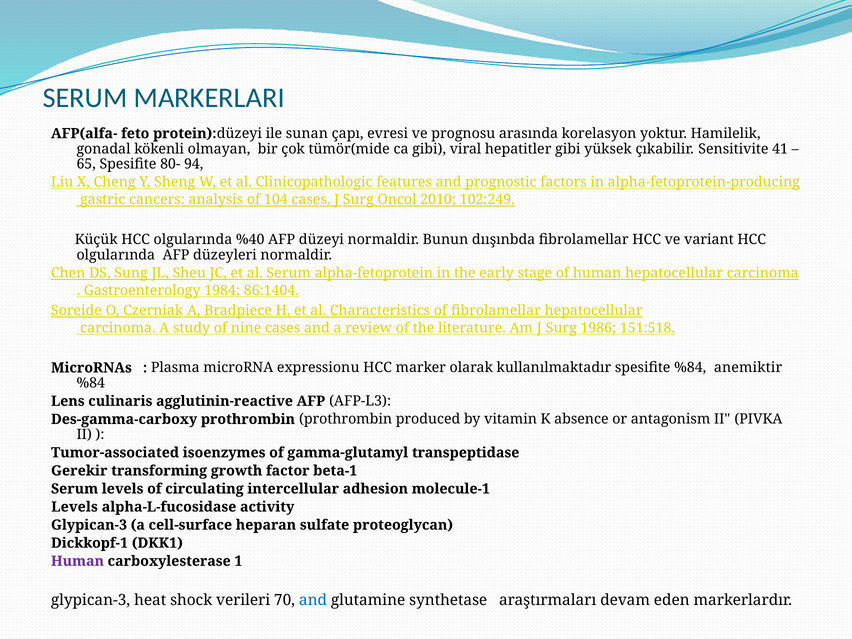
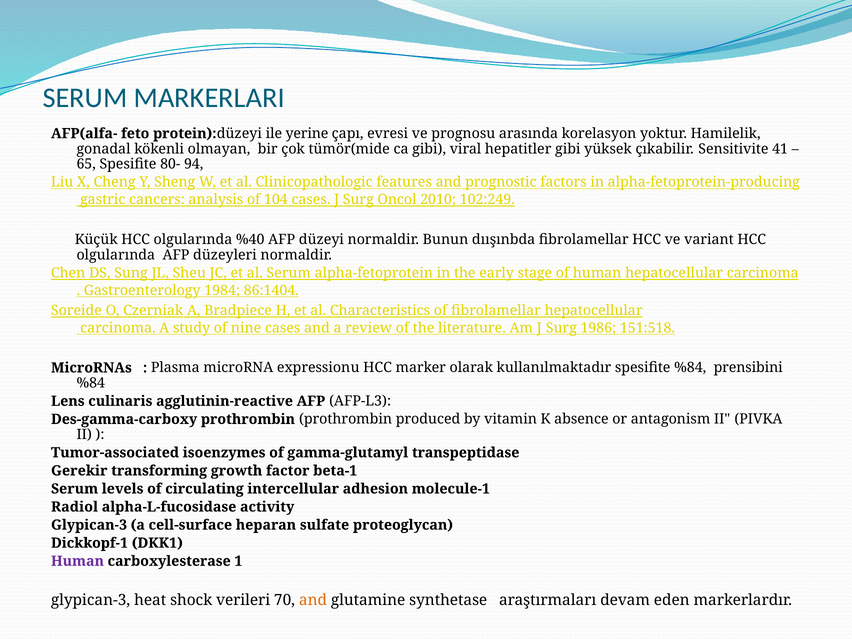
sunan: sunan -> yerine
anemiktir: anemiktir -> prensibini
Levels at (75, 507): Levels -> Radiol
and at (313, 600) colour: blue -> orange
